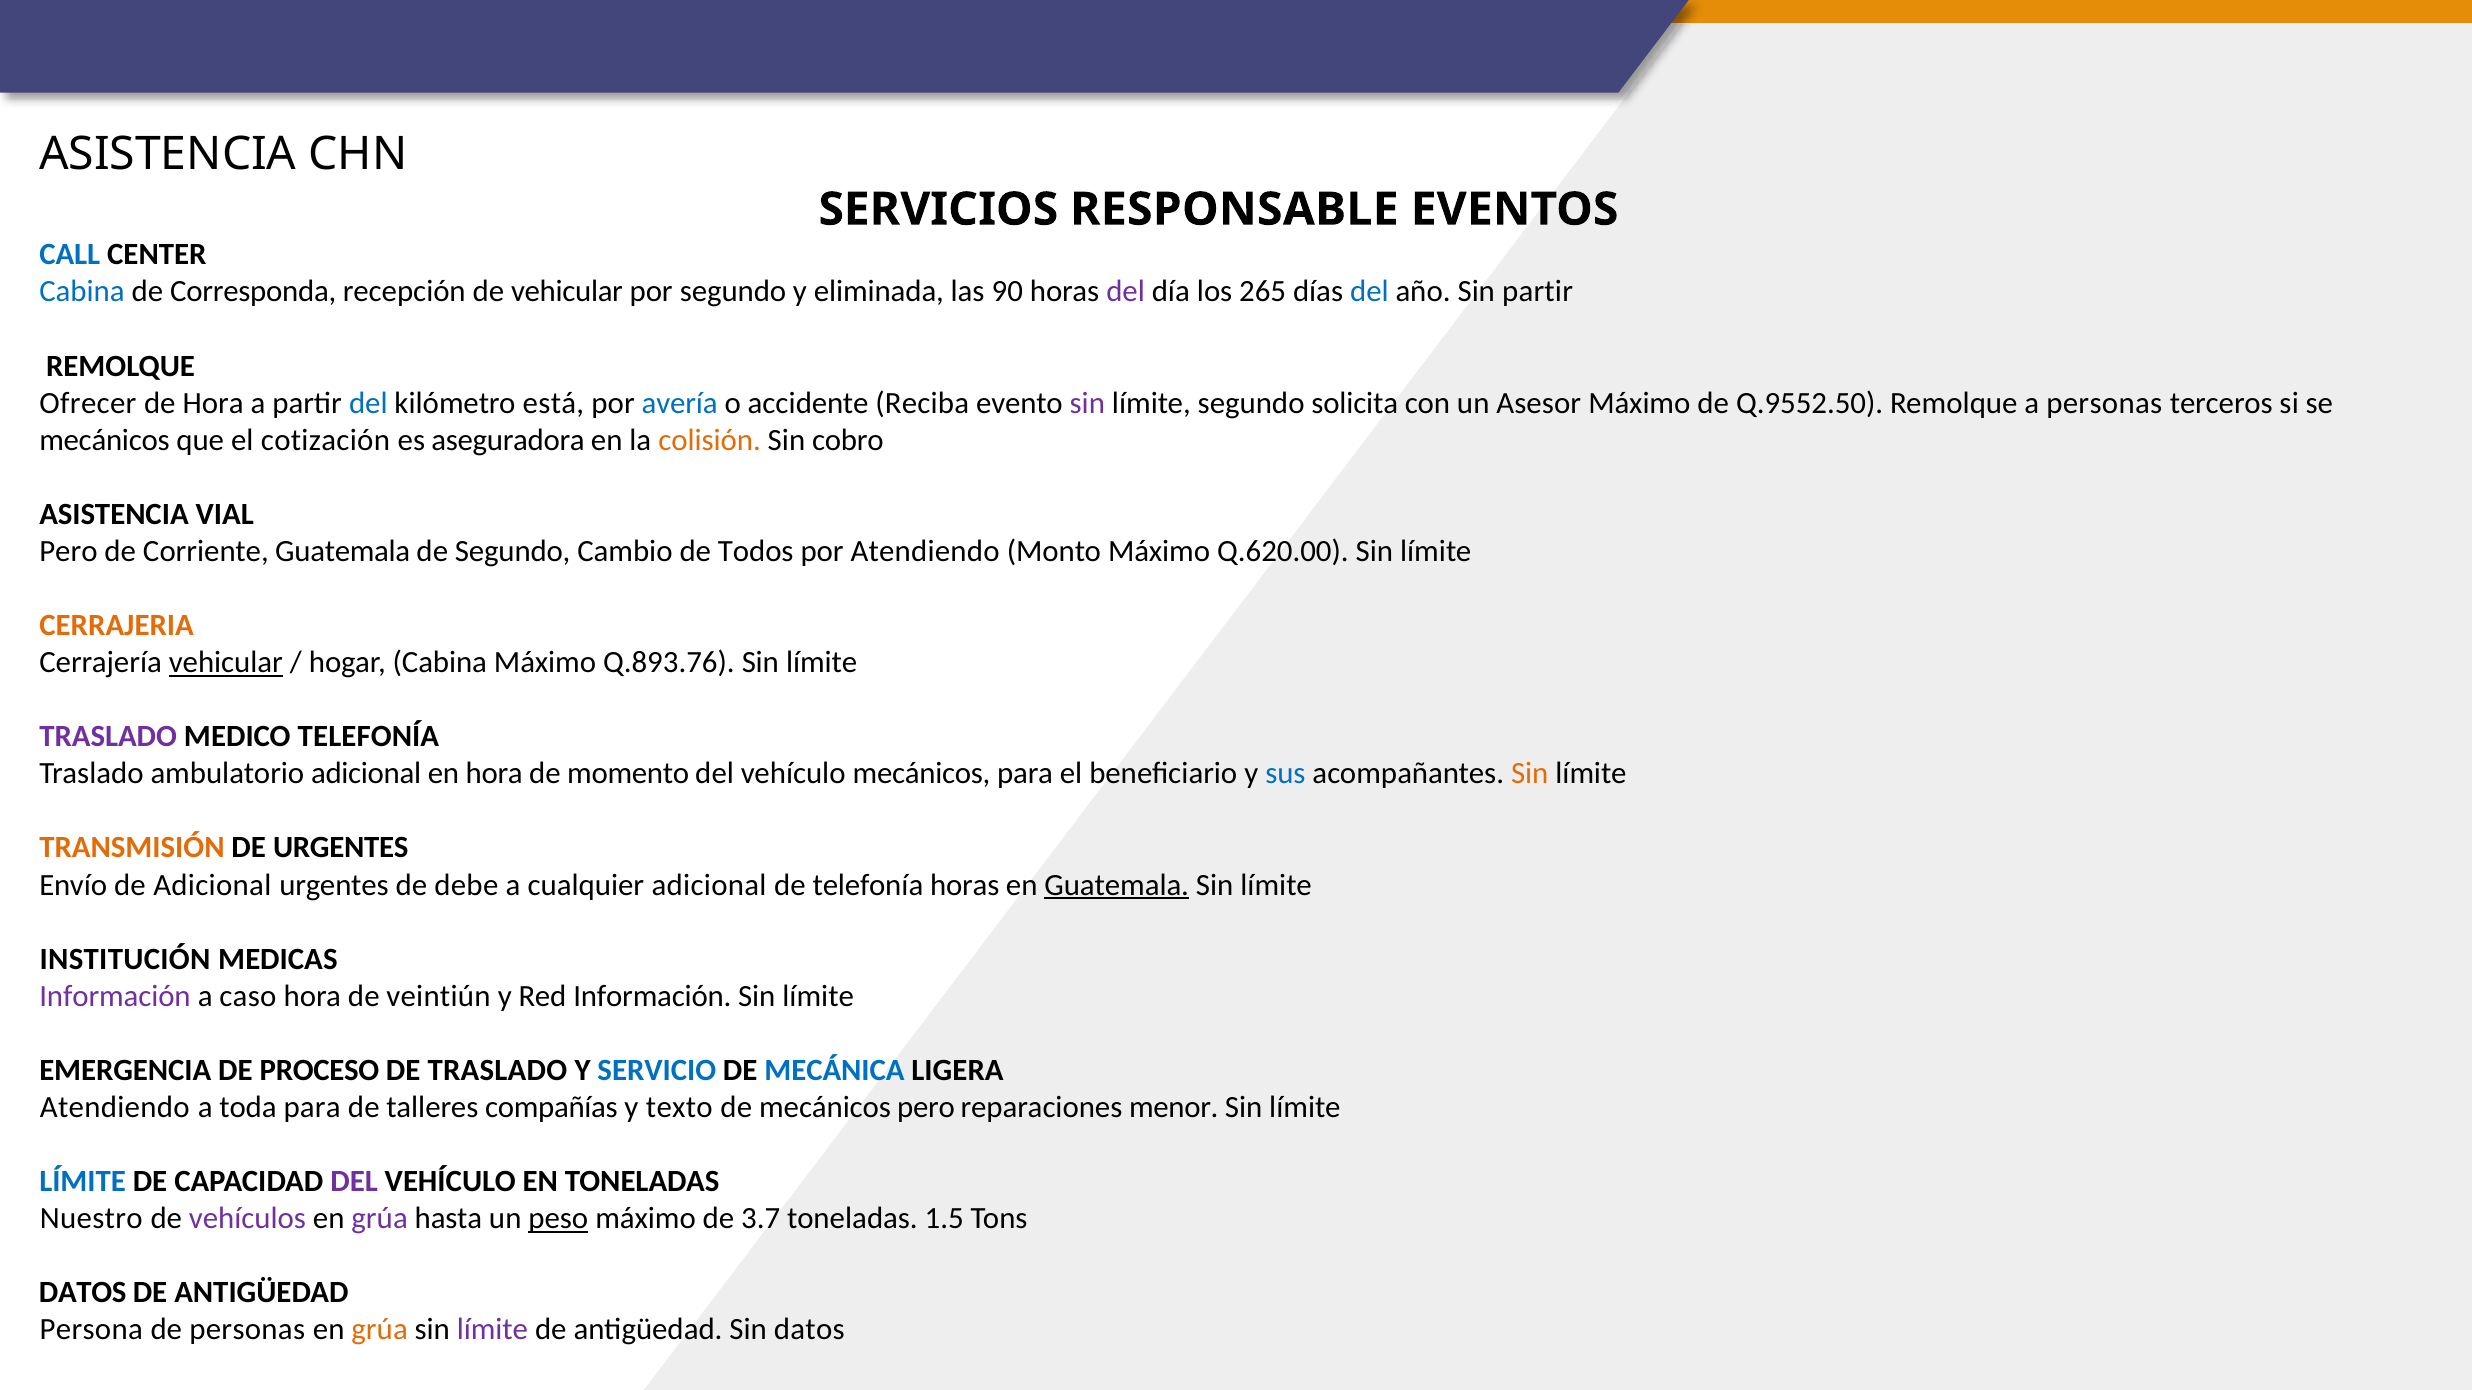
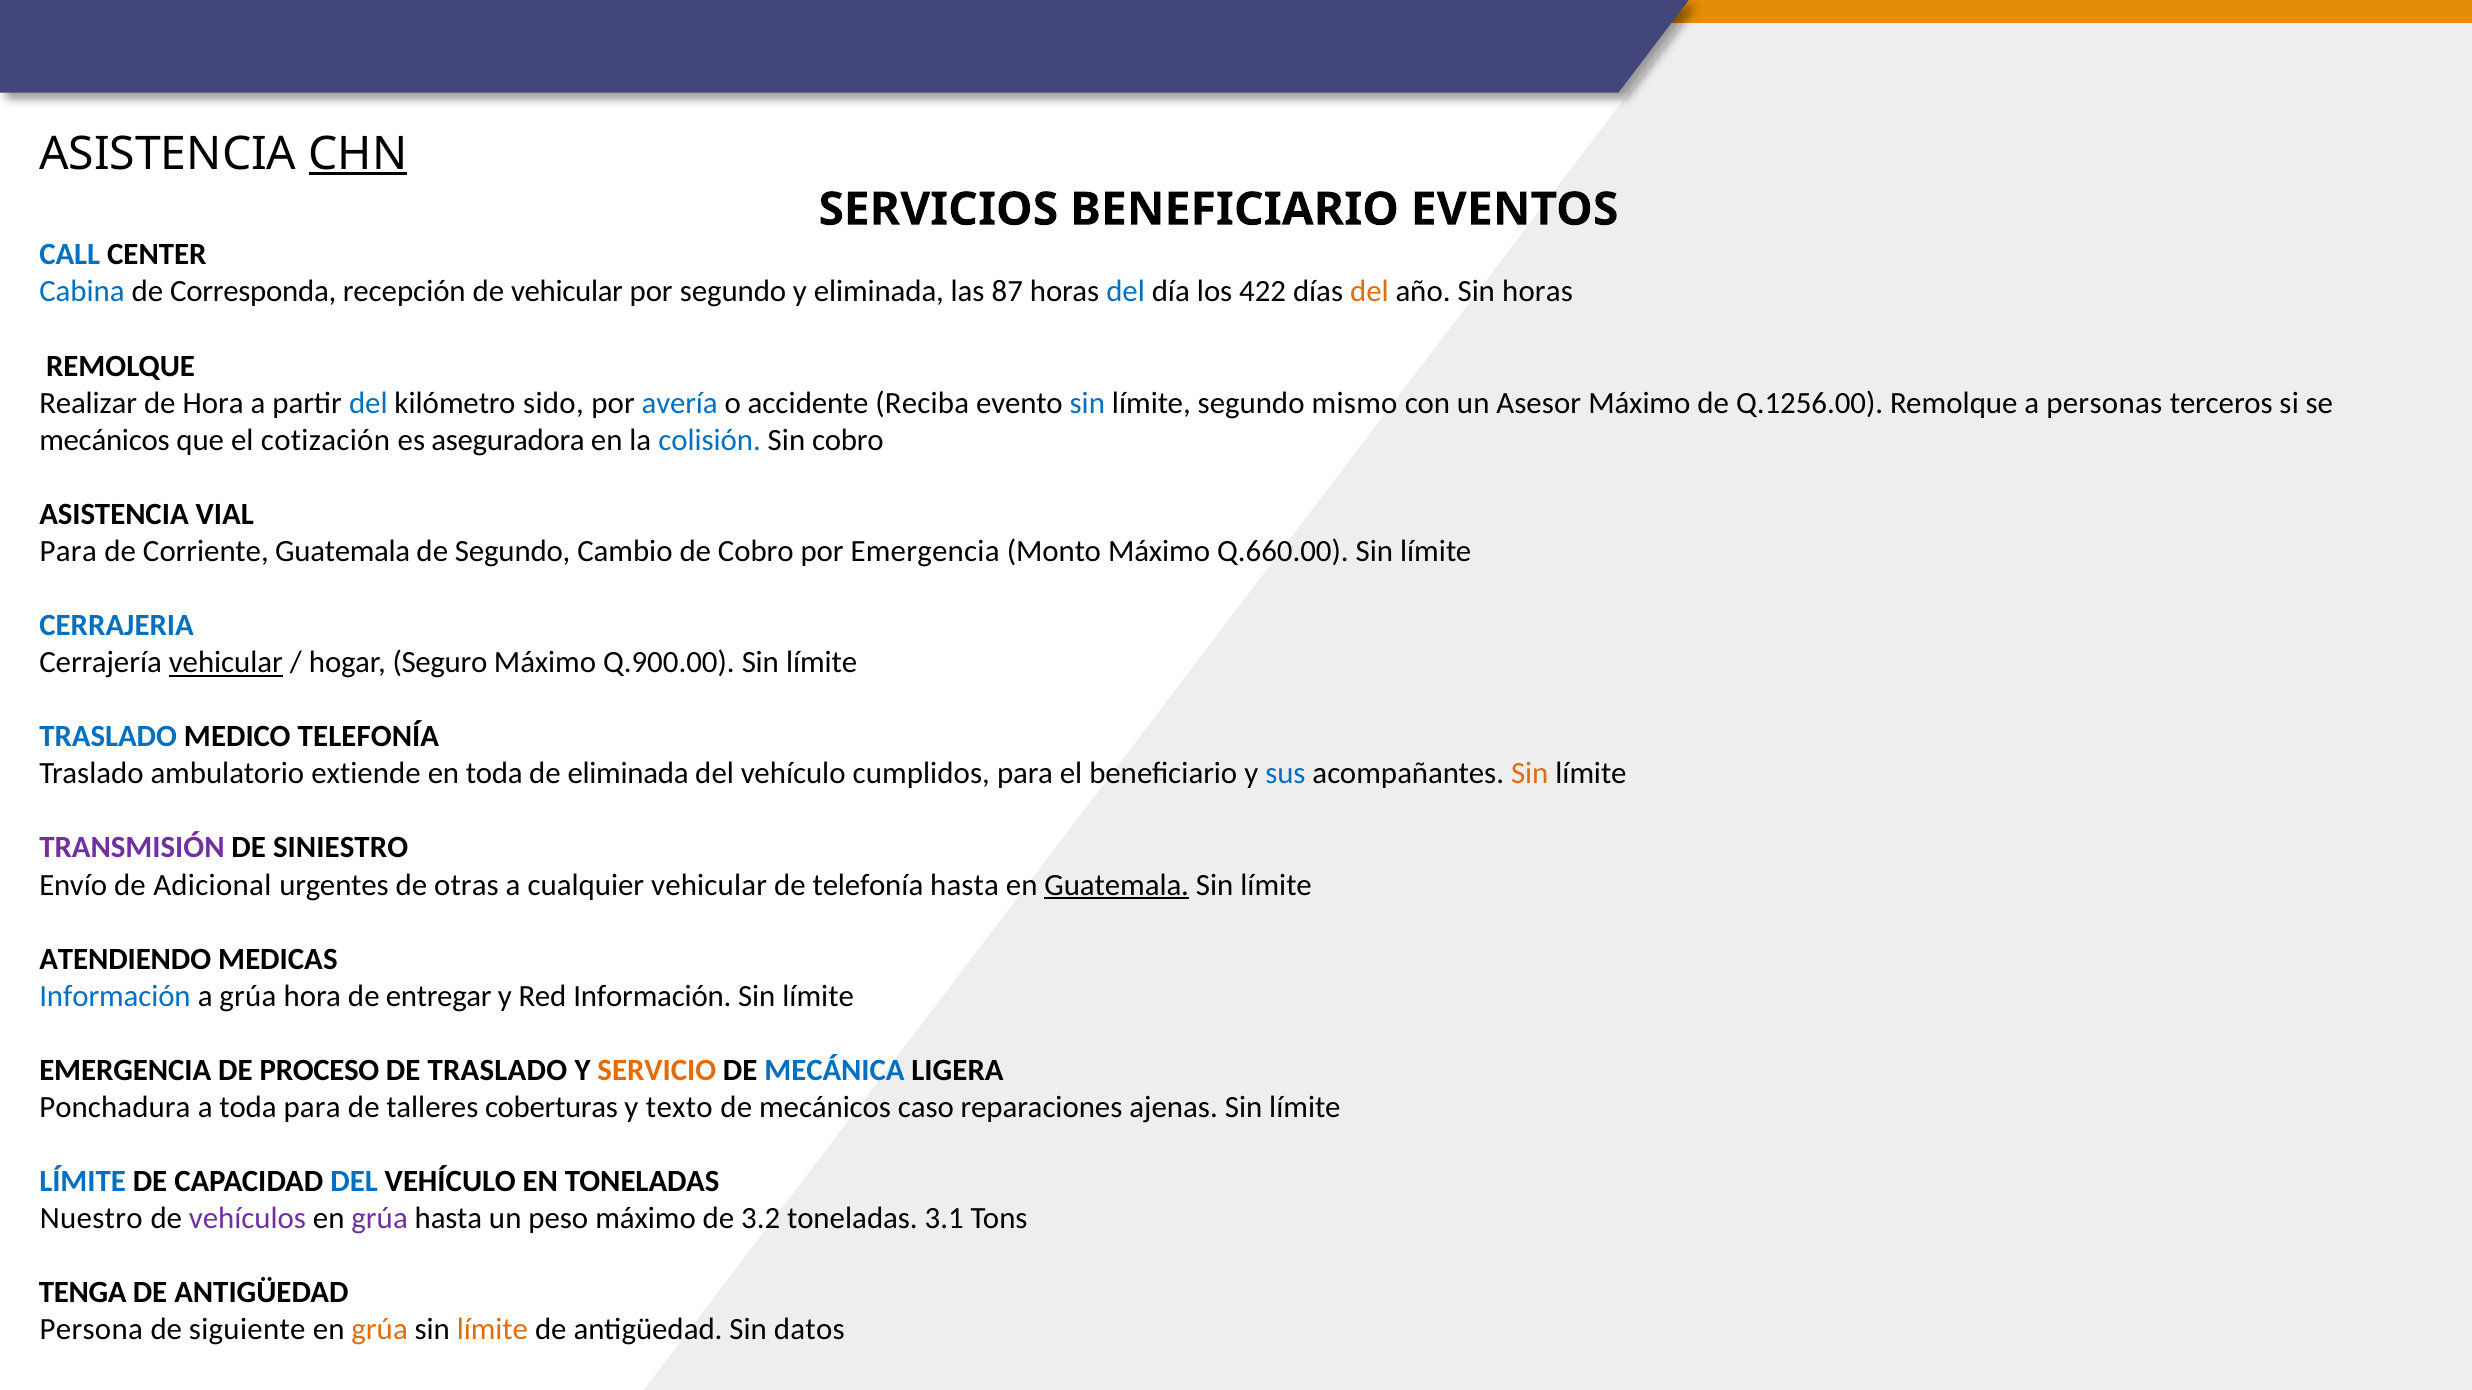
CHN underline: none -> present
SERVICIOS RESPONSABLE: RESPONSABLE -> BENEFICIARIO
90: 90 -> 87
del at (1126, 292) colour: purple -> blue
265: 265 -> 422
del at (1369, 292) colour: blue -> orange
Sin partir: partir -> horas
Ofrecer: Ofrecer -> Realizar
está: está -> sido
sin at (1087, 403) colour: purple -> blue
solicita: solicita -> mismo
Q.9552.50: Q.9552.50 -> Q.1256.00
colisión colour: orange -> blue
Pero at (68, 551): Pero -> Para
de Todos: Todos -> Cobro
por Atendiendo: Atendiendo -> Emergencia
Q.620.00: Q.620.00 -> Q.660.00
CERRAJERIA colour: orange -> blue
hogar Cabina: Cabina -> Seguro
Q.893.76: Q.893.76 -> Q.900.00
TRASLADO at (108, 737) colour: purple -> blue
ambulatorio adicional: adicional -> extiende
en hora: hora -> toda
de momento: momento -> eliminada
vehículo mecánicos: mecánicos -> cumplidos
TRANSMISIÓN colour: orange -> purple
DE URGENTES: URGENTES -> SINIESTRO
debe: debe -> otras
cualquier adicional: adicional -> vehicular
telefonía horas: horas -> hasta
INSTITUCIÓN: INSTITUCIÓN -> ATENDIENDO
Información at (115, 996) colour: purple -> blue
a caso: caso -> grúa
veintiún: veintiún -> entregar
SERVICIO colour: blue -> orange
Atendiendo at (115, 1108): Atendiendo -> Ponchadura
compañías: compañías -> coberturas
mecánicos pero: pero -> caso
menor: menor -> ajenas
DEL at (354, 1182) colour: purple -> blue
peso underline: present -> none
3.7: 3.7 -> 3.2
1.5: 1.5 -> 3.1
DATOS at (83, 1293): DATOS -> TENGA
de personas: personas -> siguiente
límite at (492, 1330) colour: purple -> orange
